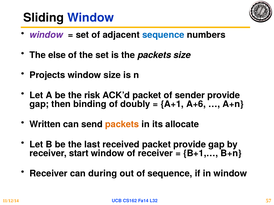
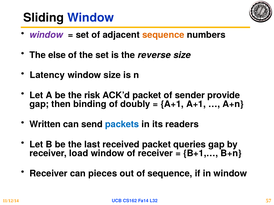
sequence at (163, 35) colour: blue -> orange
the packets: packets -> reverse
Projects: Projects -> Latency
A+1 A+6: A+6 -> A+1
packets at (122, 125) colour: orange -> blue
allocate: allocate -> readers
packet provide: provide -> queries
start: start -> load
during: during -> pieces
